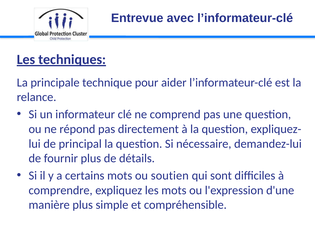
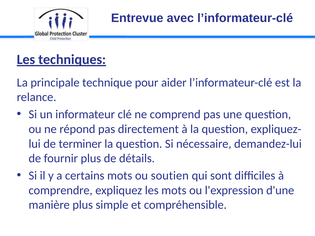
principal: principal -> terminer
